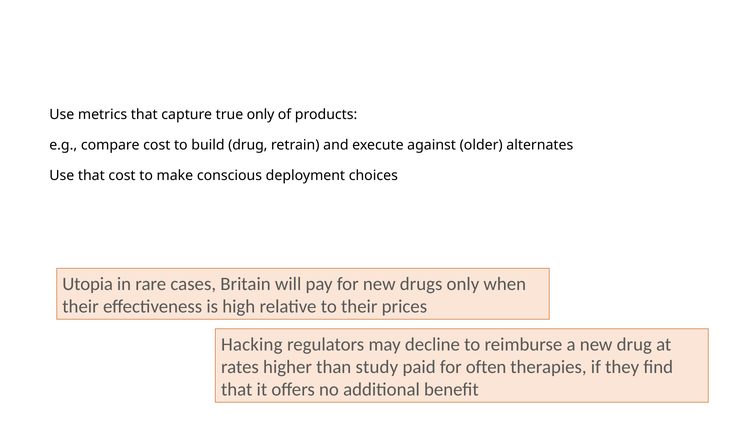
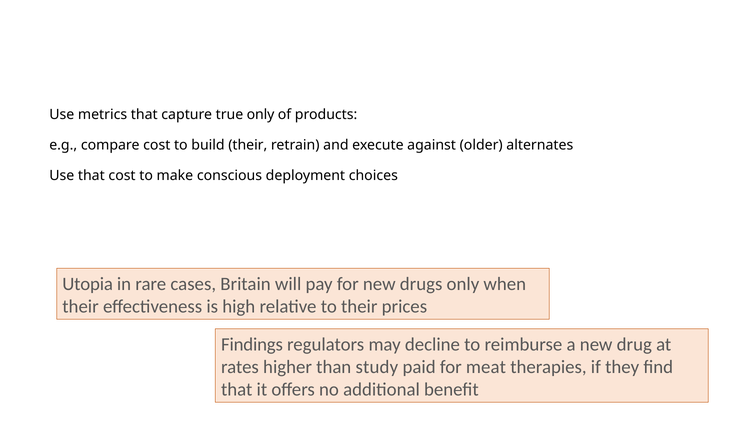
build drug: drug -> their
Hacking: Hacking -> Findings
often: often -> meat
